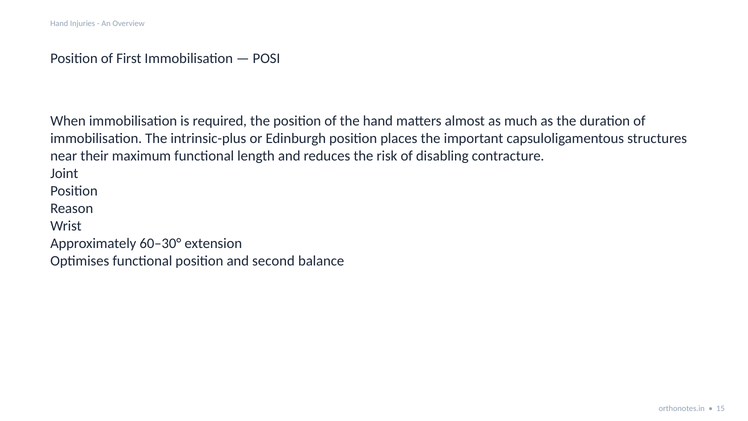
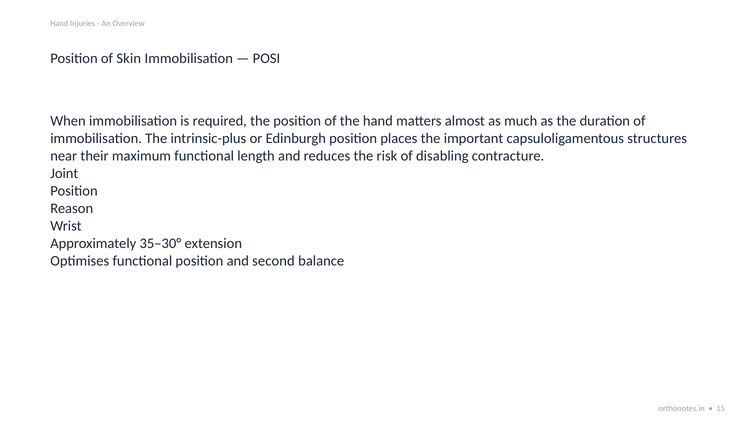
First: First -> Skin
60–30°: 60–30° -> 35–30°
